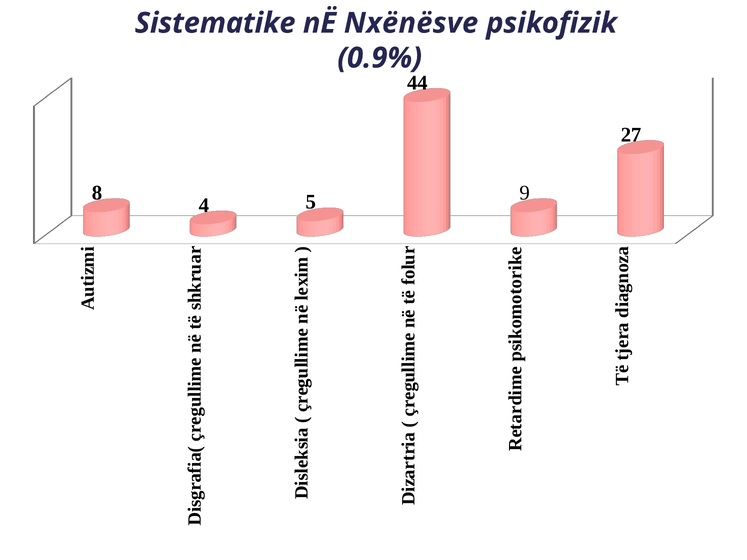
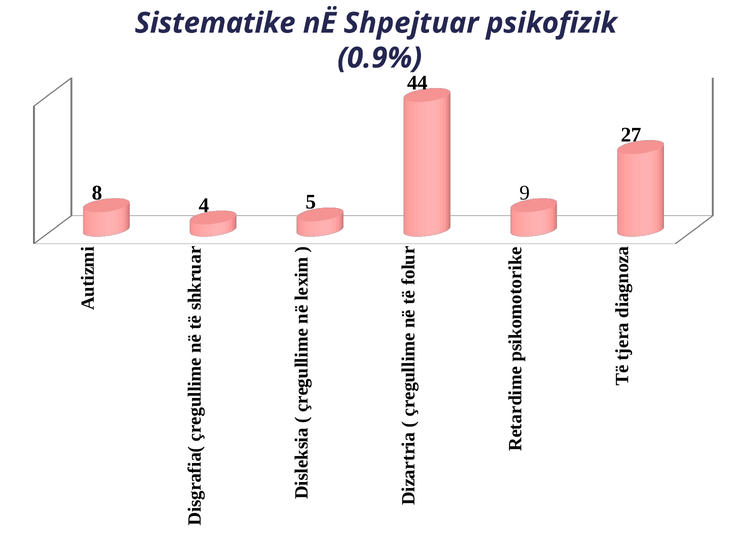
Nxënësve: Nxënësve -> Shpejtuar
